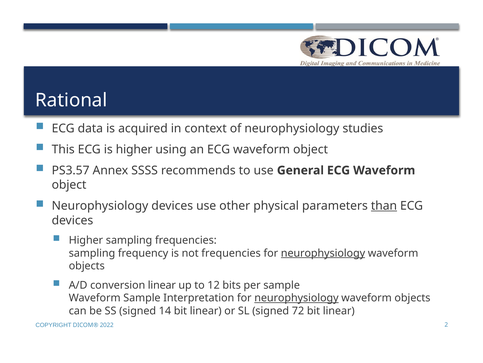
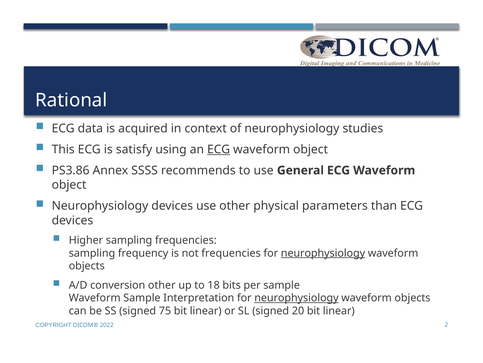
is higher: higher -> satisfy
ECG at (219, 149) underline: none -> present
PS3.57: PS3.57 -> PS3.86
than underline: present -> none
conversion linear: linear -> other
12: 12 -> 18
14: 14 -> 75
72: 72 -> 20
